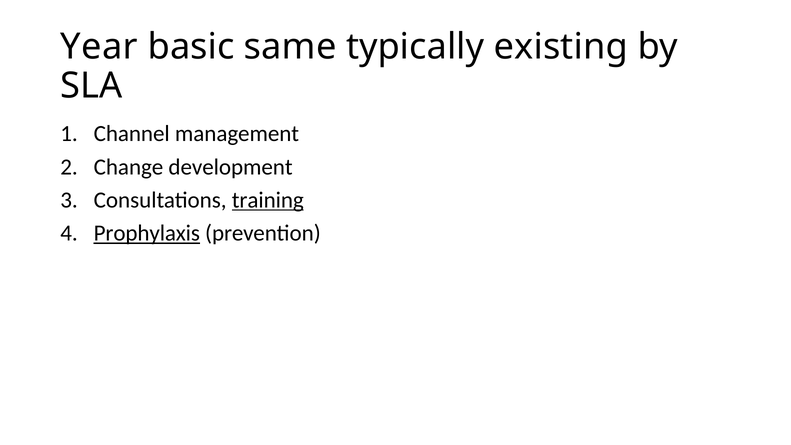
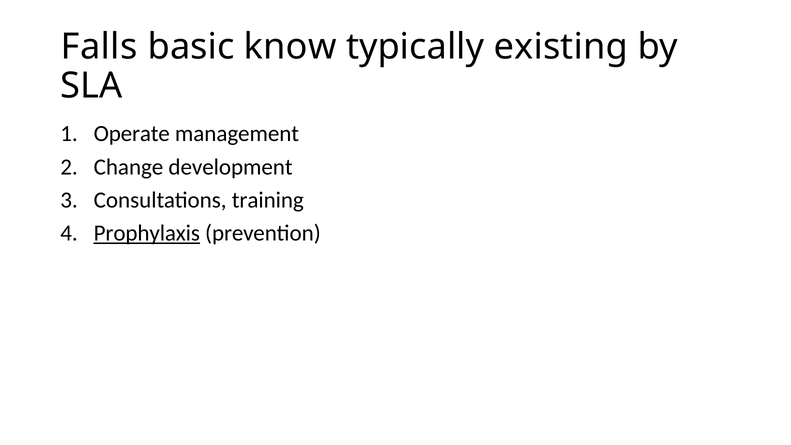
Year: Year -> Falls
same: same -> know
Channel: Channel -> Operate
training underline: present -> none
